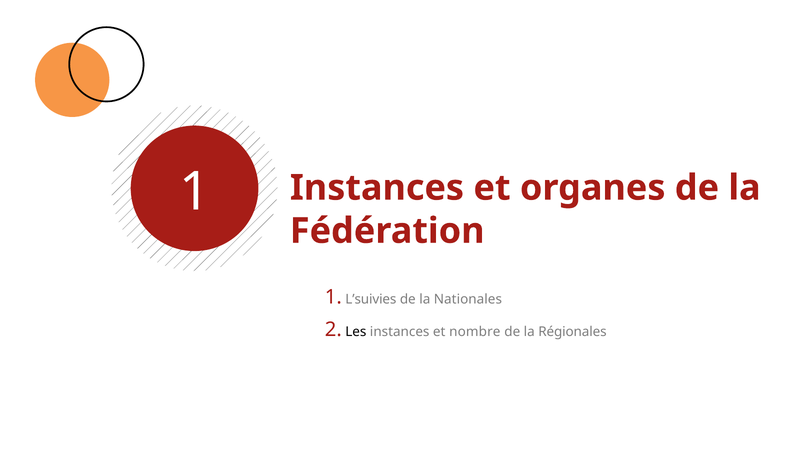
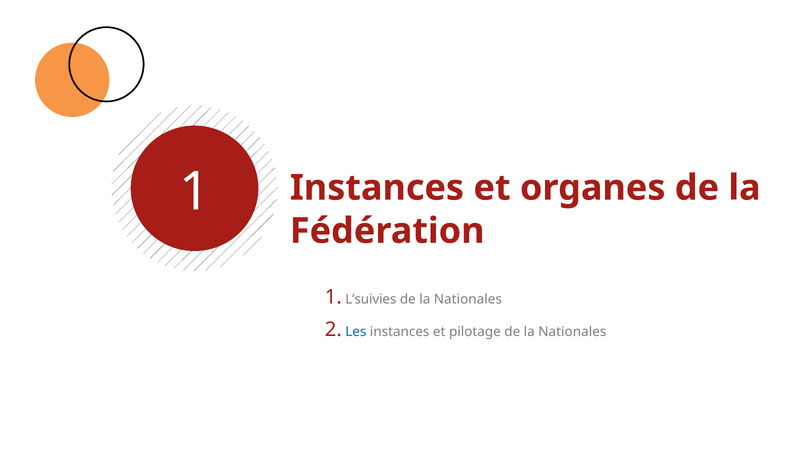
Les colour: black -> blue
nombre: nombre -> pilotage
Régionales at (572, 332): Régionales -> Nationales
